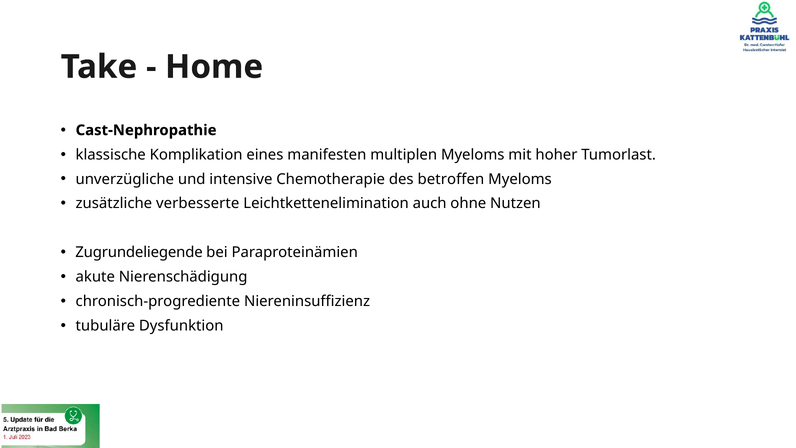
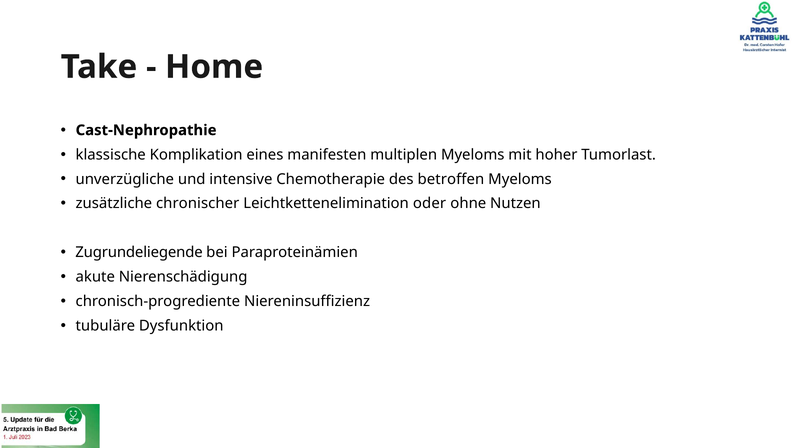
verbesserte: verbesserte -> chronischer
auch: auch -> oder
